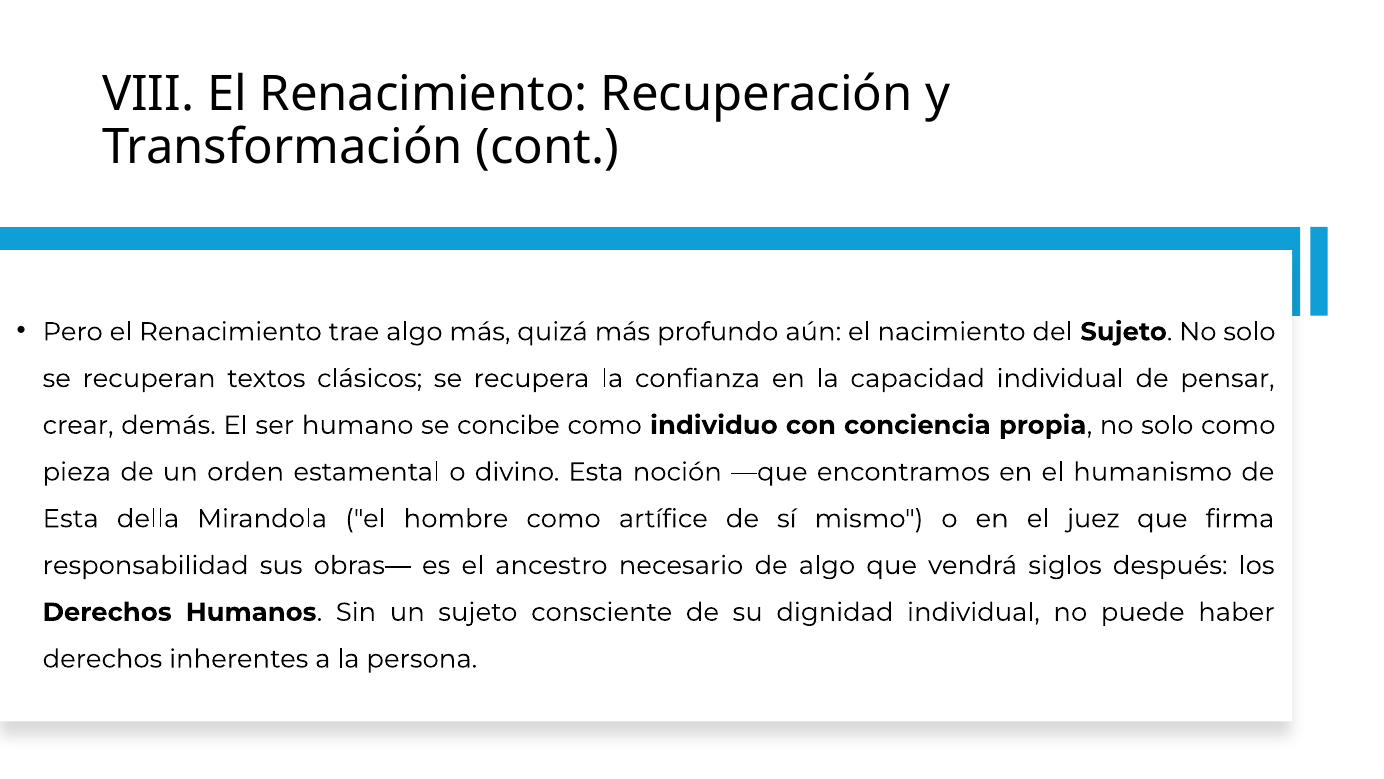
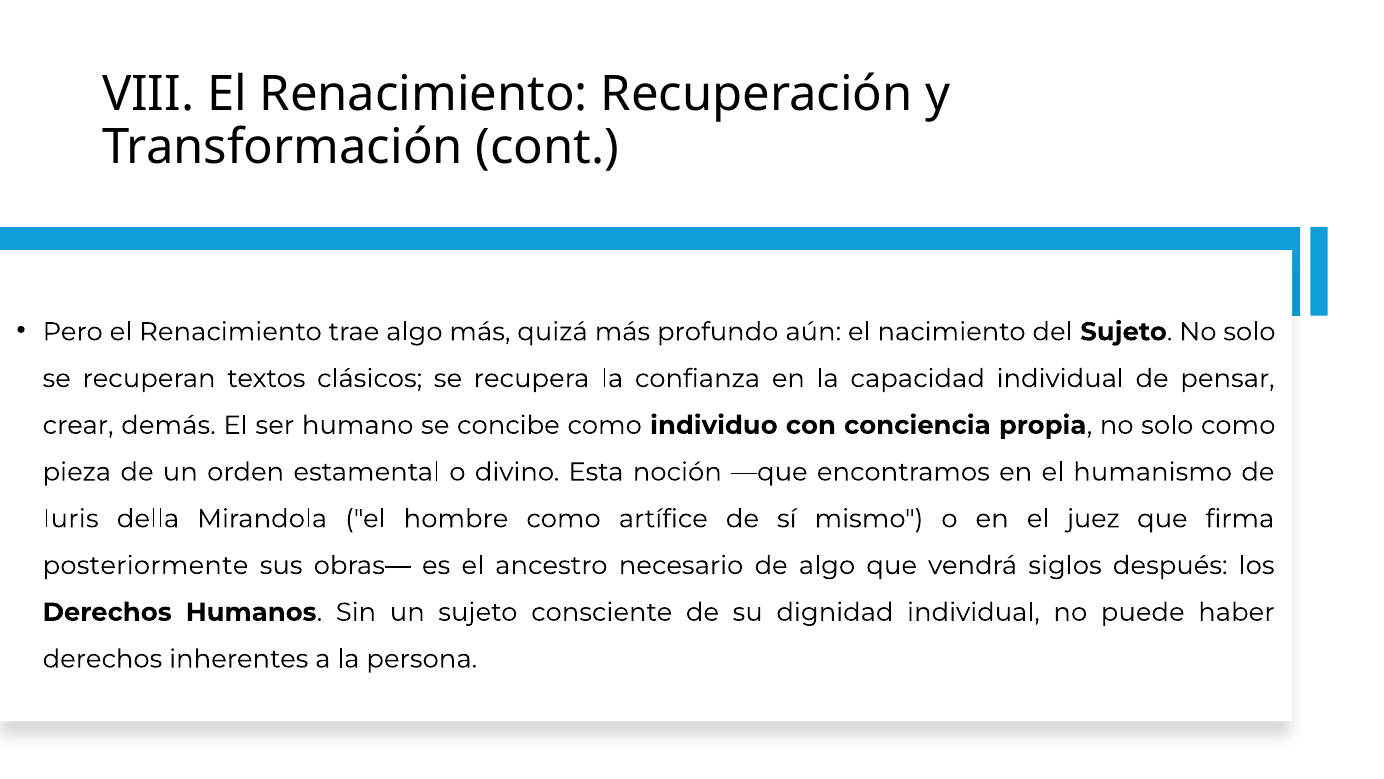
Esta at (71, 518): Esta -> Iuris
responsabilidad: responsabilidad -> posteriormente
